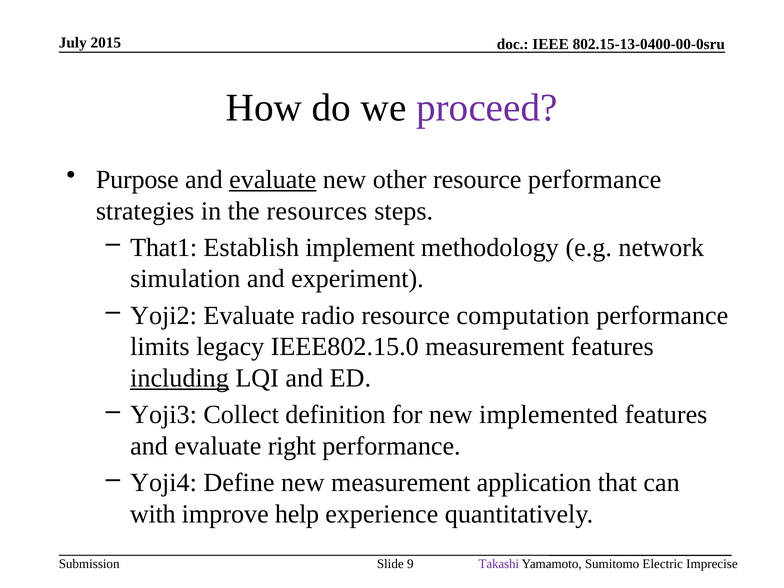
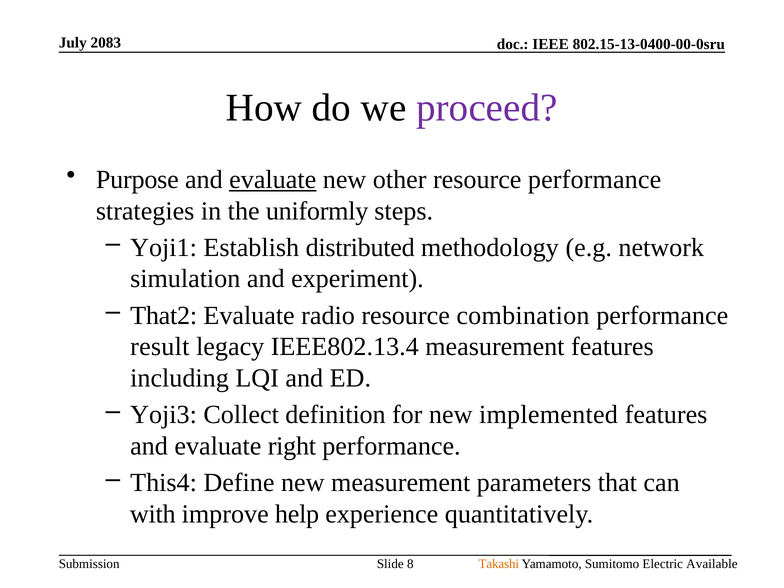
2015: 2015 -> 2083
resources: resources -> uniformly
That1: That1 -> Yoji1
implement: implement -> distributed
Yoji2: Yoji2 -> That2
computation: computation -> combination
limits: limits -> result
IEEE802.15.0: IEEE802.15.0 -> IEEE802.13.4
including underline: present -> none
Yoji4: Yoji4 -> This4
application: application -> parameters
Takashi colour: purple -> orange
Imprecise: Imprecise -> Available
9: 9 -> 8
